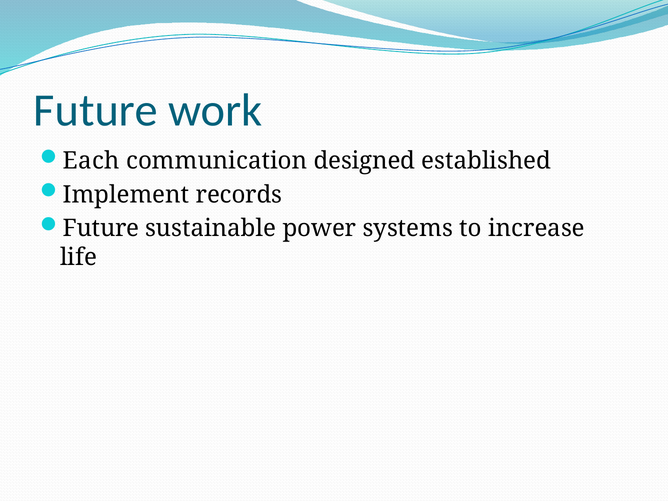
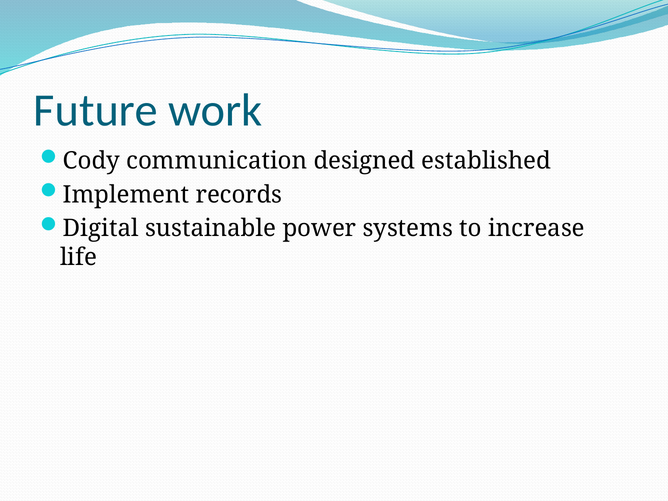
Each: Each -> Cody
Future at (101, 228): Future -> Digital
